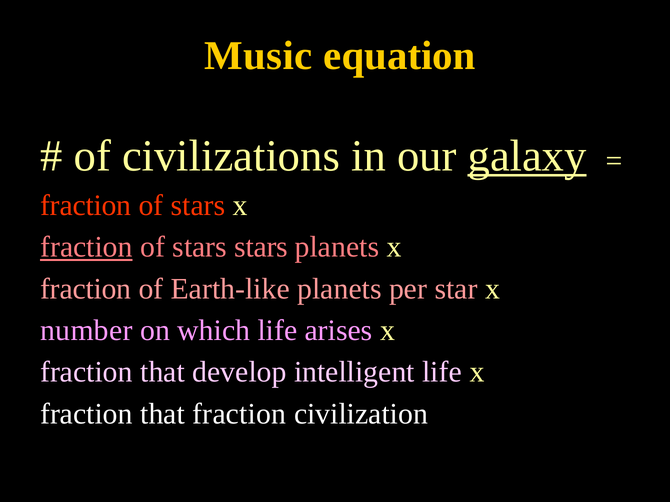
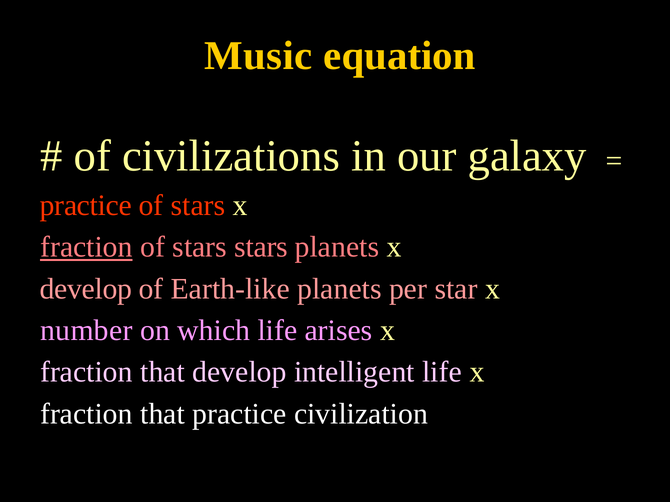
galaxy underline: present -> none
fraction at (86, 206): fraction -> practice
fraction at (86, 289): fraction -> develop
that fraction: fraction -> practice
